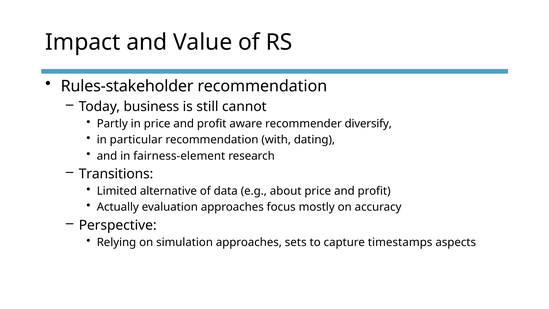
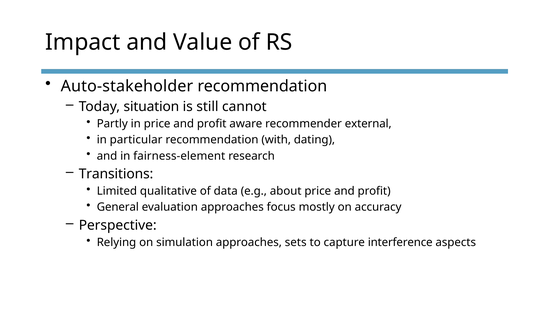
Rules-stakeholder: Rules-stakeholder -> Auto-stakeholder
business: business -> situation
diversify: diversify -> external
alternative: alternative -> qualitative
Actually: Actually -> General
timestamps: timestamps -> interference
